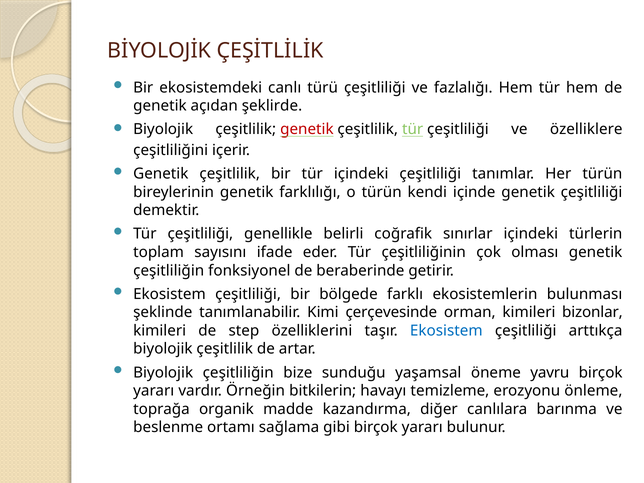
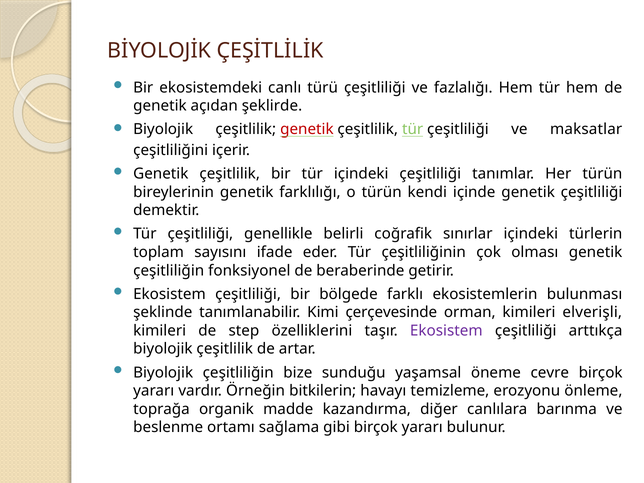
özelliklere: özelliklere -> maksatlar
bizonlar: bizonlar -> elverişli
Ekosistem at (446, 331) colour: blue -> purple
yavru: yavru -> cevre
